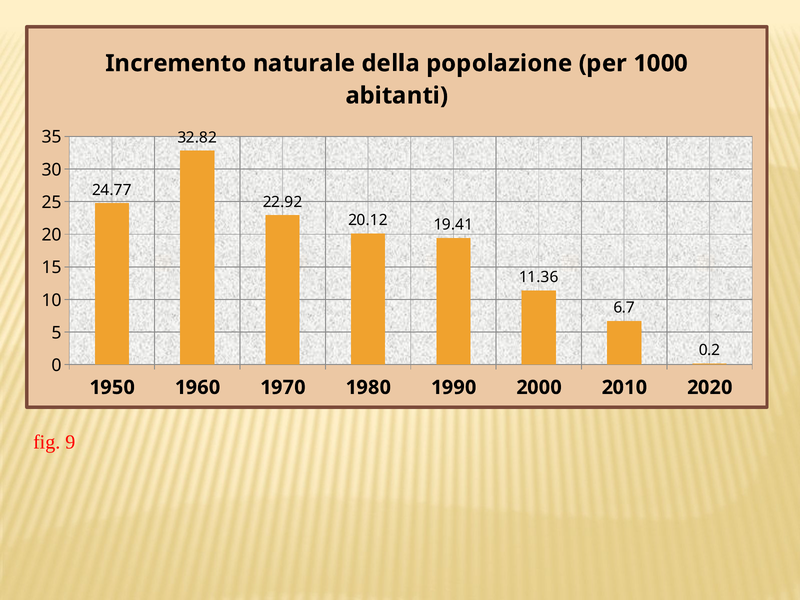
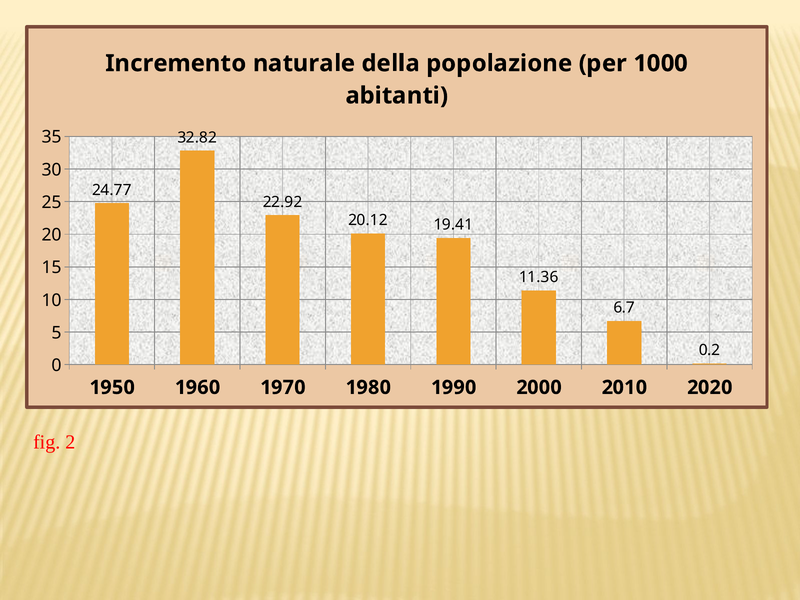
9: 9 -> 2
